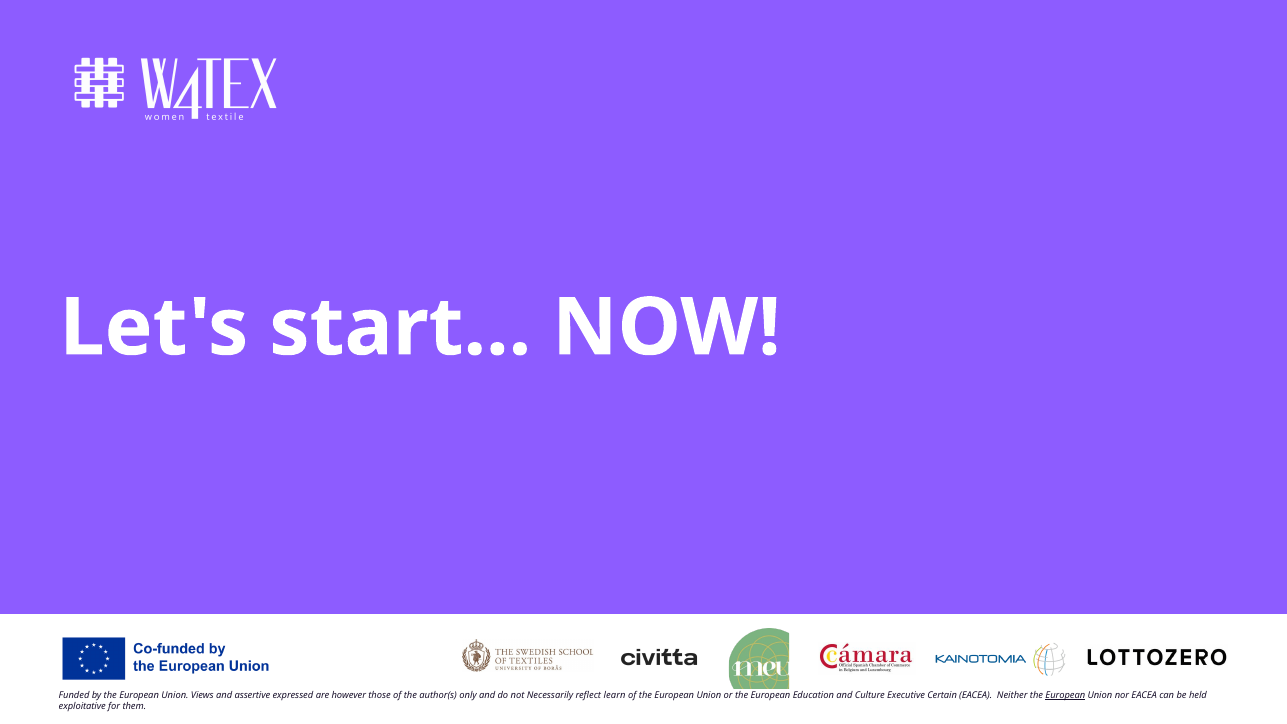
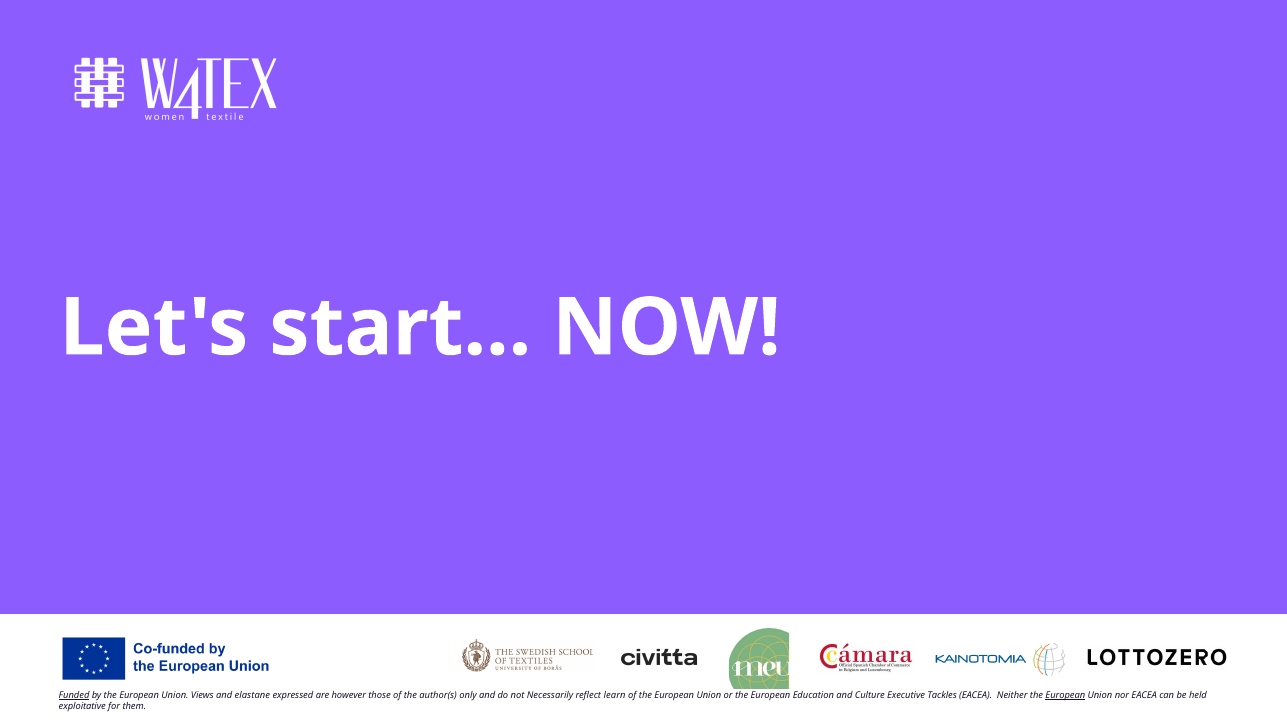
Funded underline: none -> present
assertive: assertive -> elastane
Certain: Certain -> Tackles
